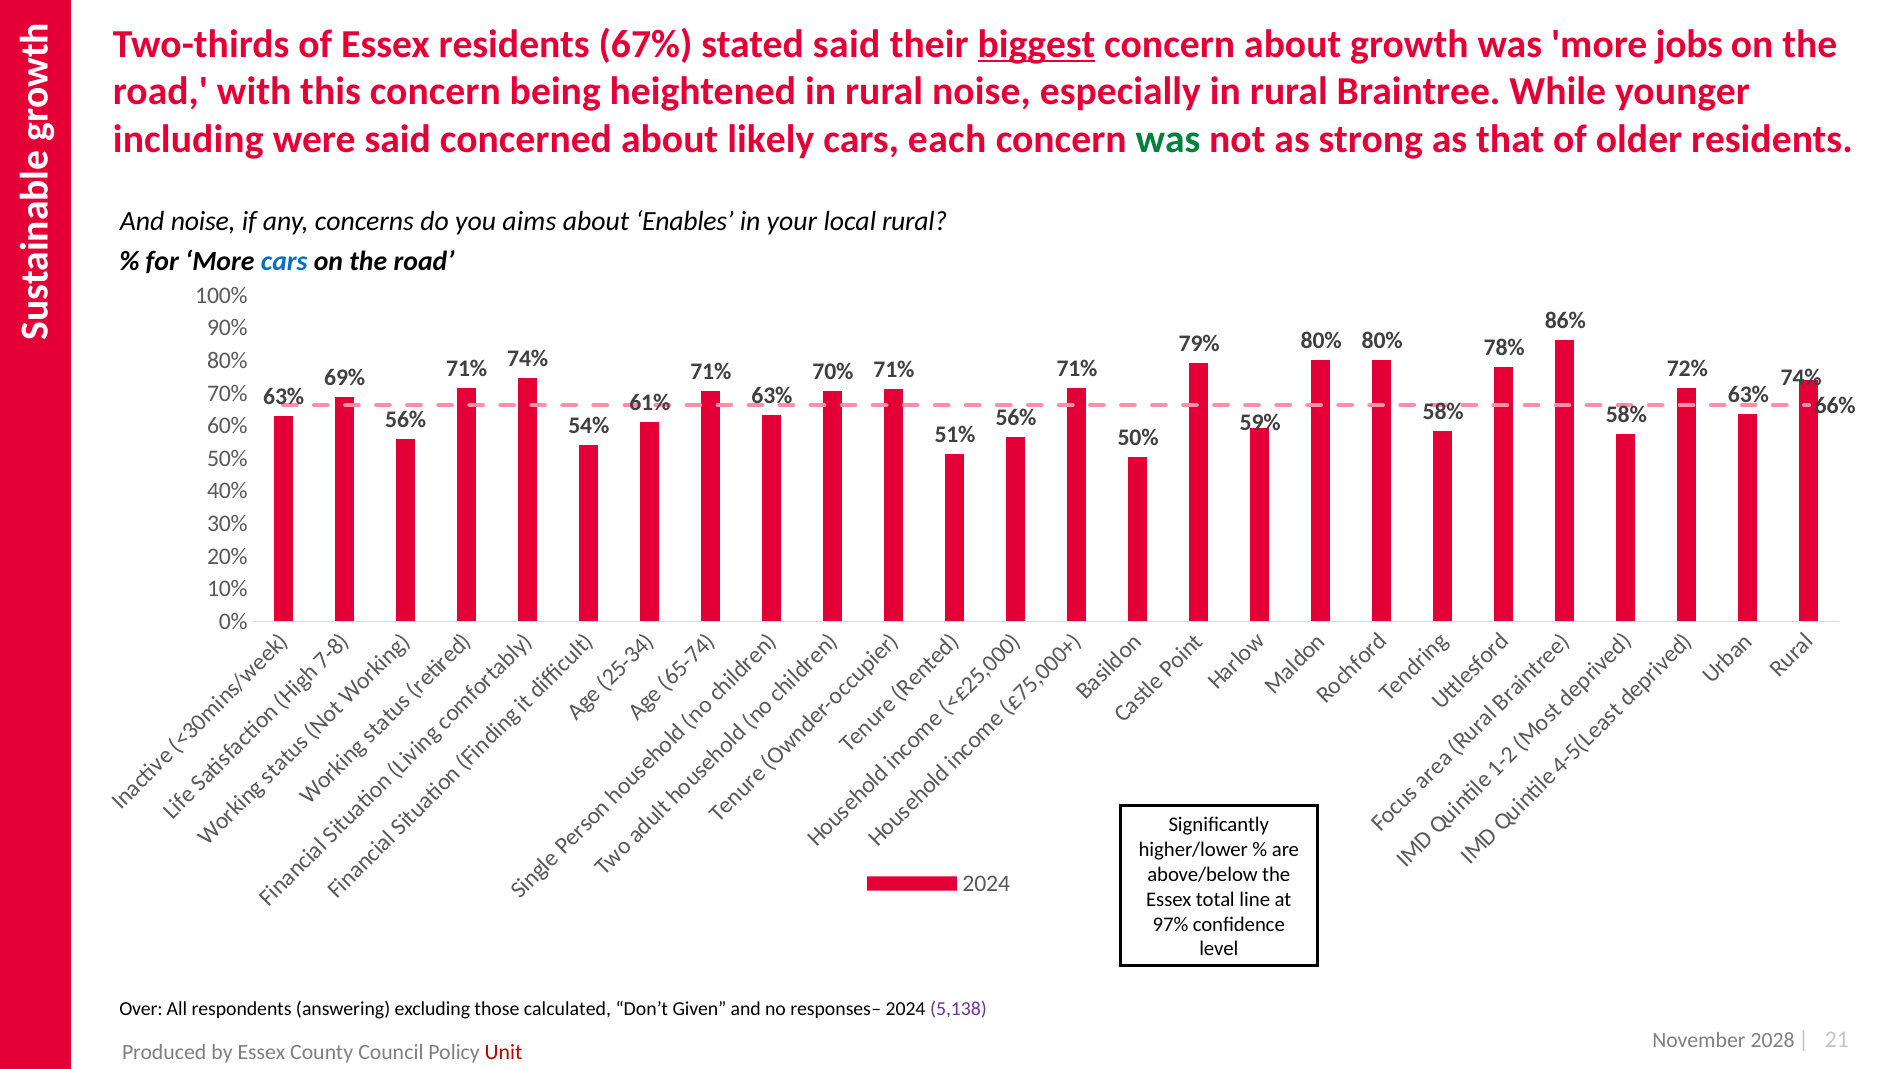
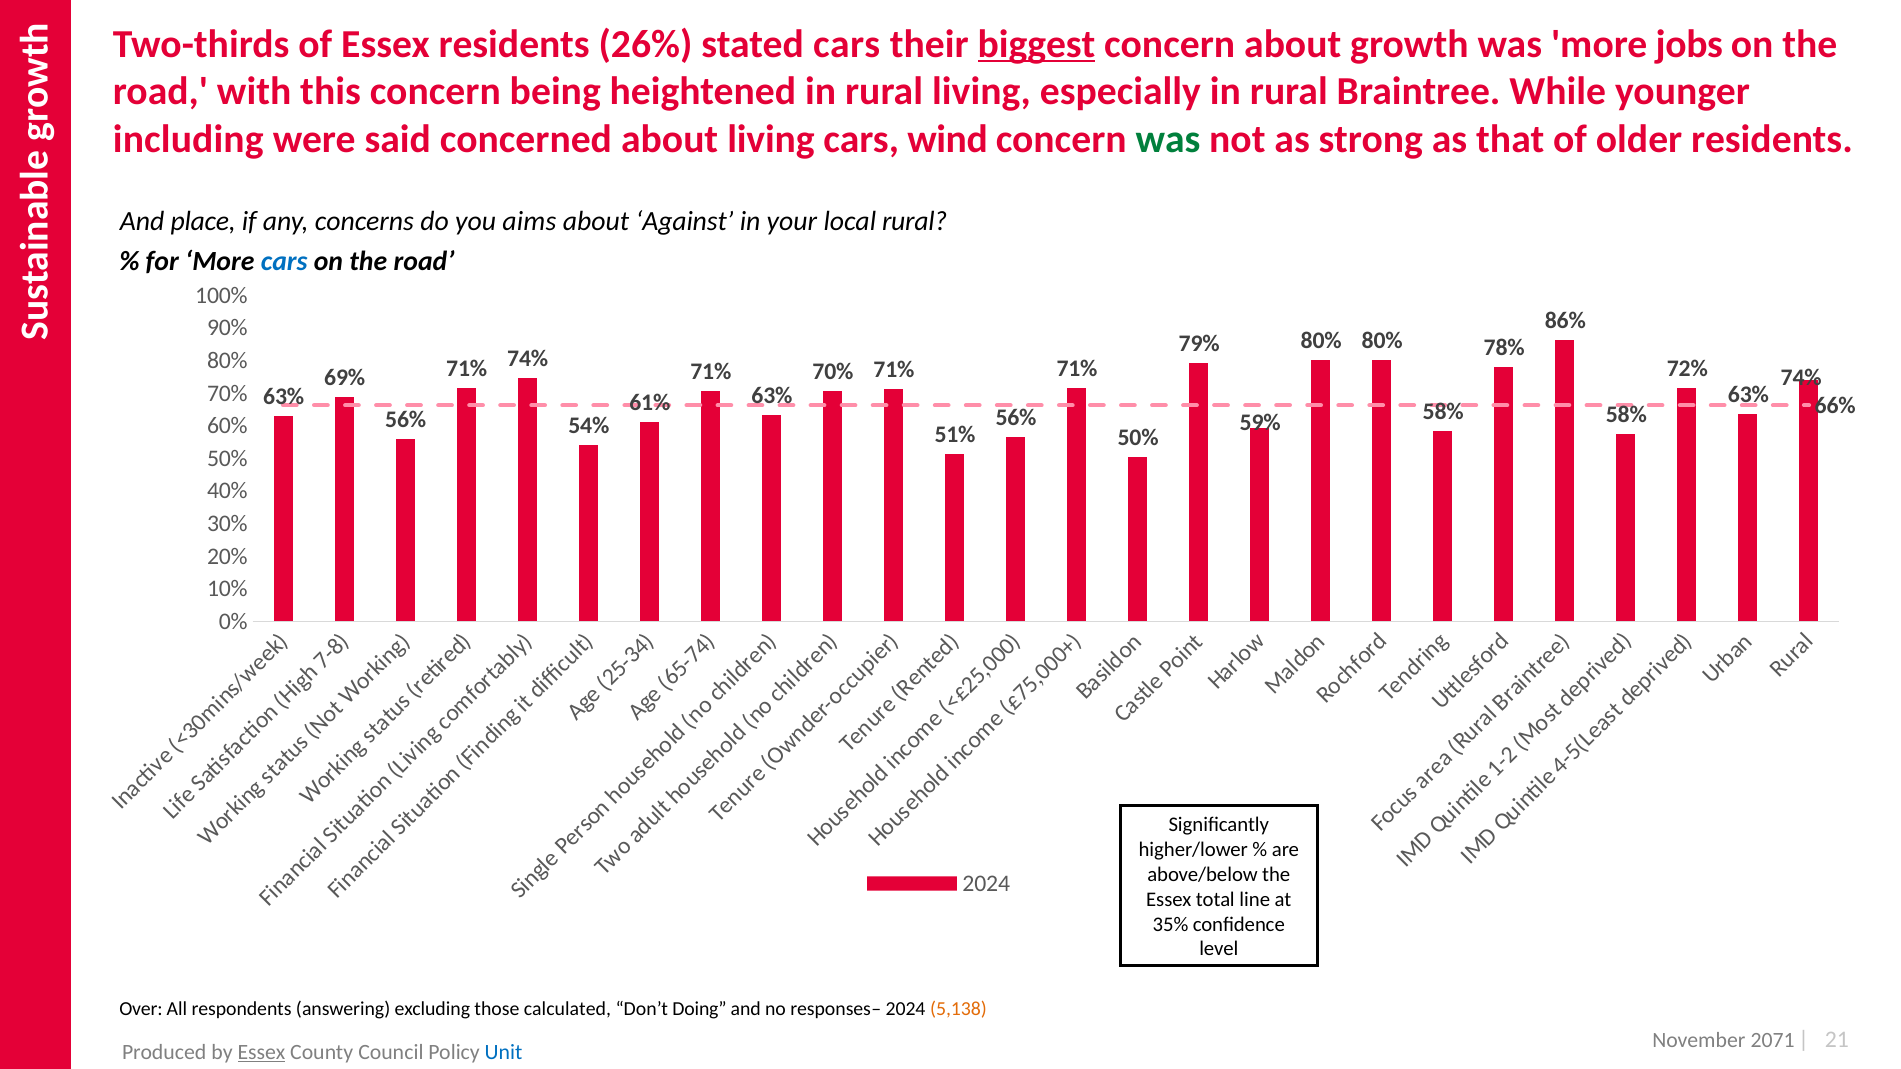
67%: 67% -> 26%
stated said: said -> cars
rural noise: noise -> living
about likely: likely -> living
each: each -> wind
And noise: noise -> place
Enables: Enables -> Against
97%: 97% -> 35%
Given: Given -> Doing
5,138 colour: purple -> orange
2028: 2028 -> 2071
Essex at (261, 1052) underline: none -> present
Unit colour: red -> blue
